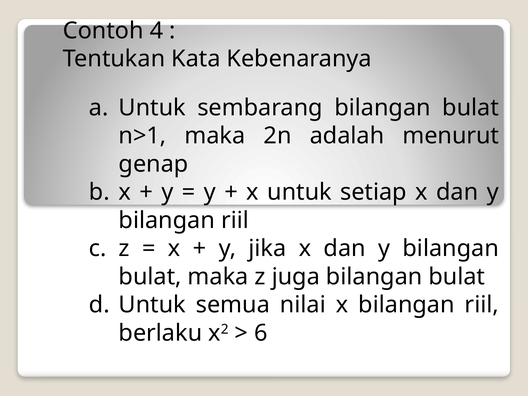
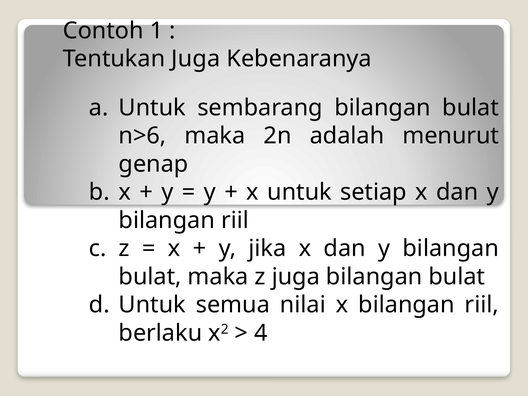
4: 4 -> 1
Tentukan Kata: Kata -> Juga
n>1: n>1 -> n>6
6: 6 -> 4
